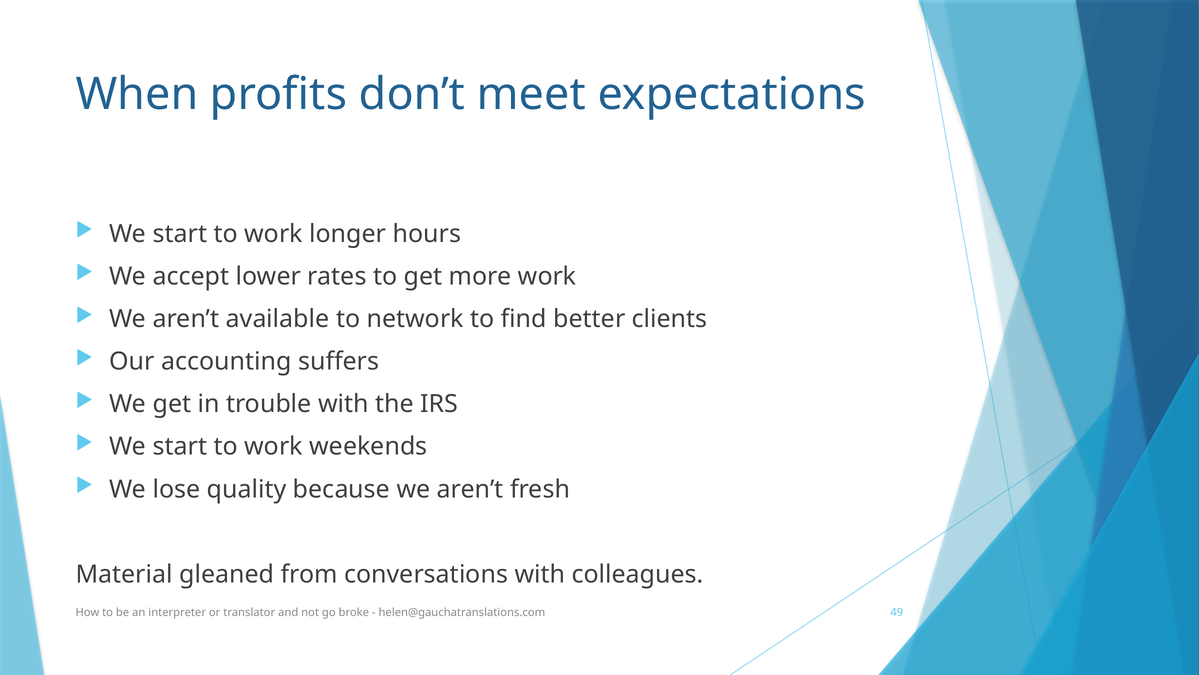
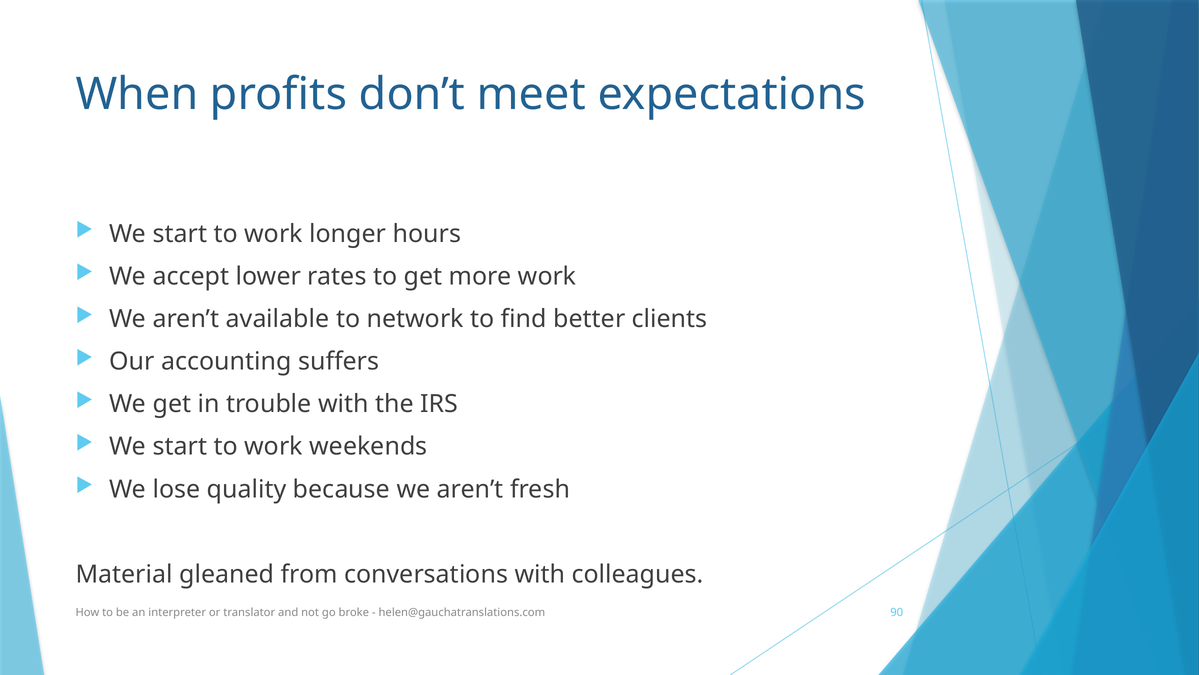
49: 49 -> 90
